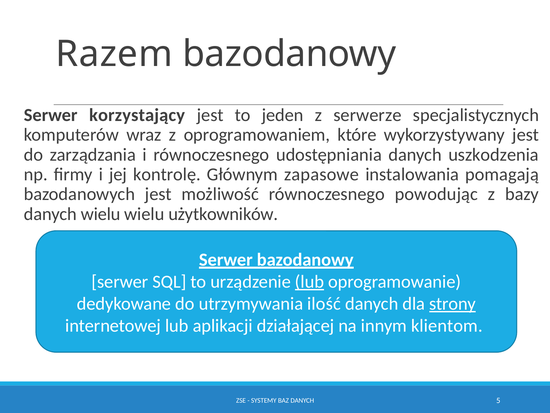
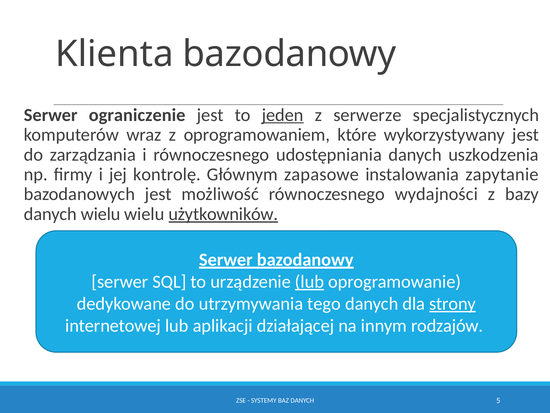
Razem: Razem -> Klienta
korzystający: korzystający -> ograniczenie
jeden underline: none -> present
pomagają: pomagają -> zapytanie
powodując: powodując -> wydajności
użytkowników underline: none -> present
ilość: ilość -> tego
klientom: klientom -> rodzajów
